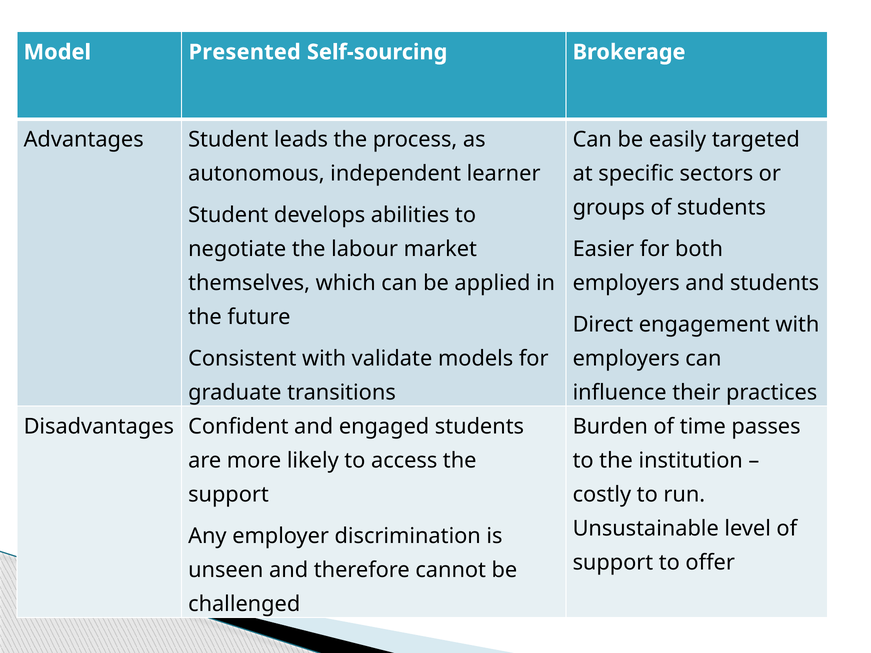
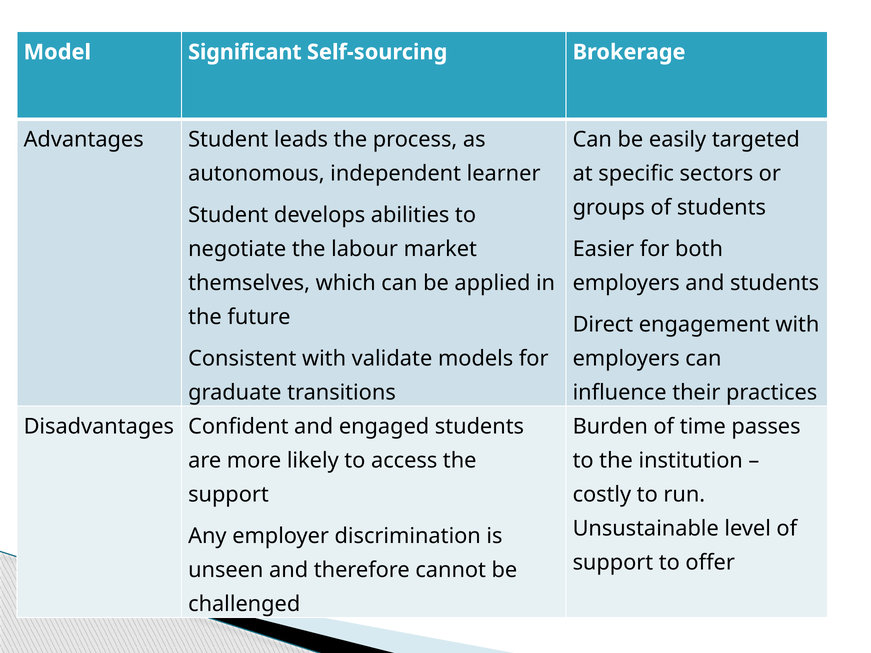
Presented: Presented -> Significant
